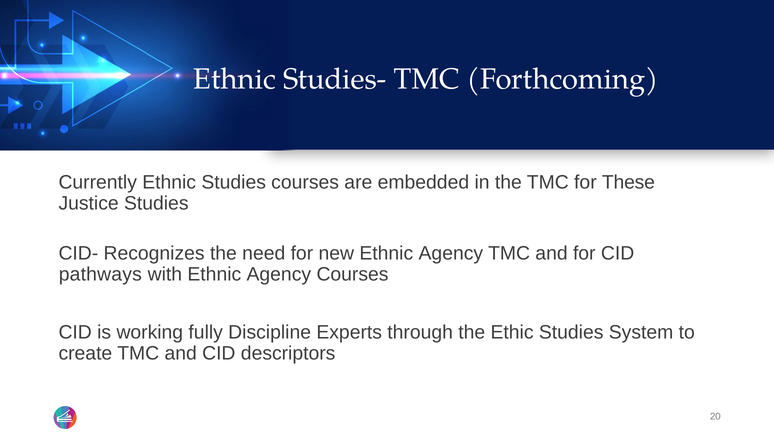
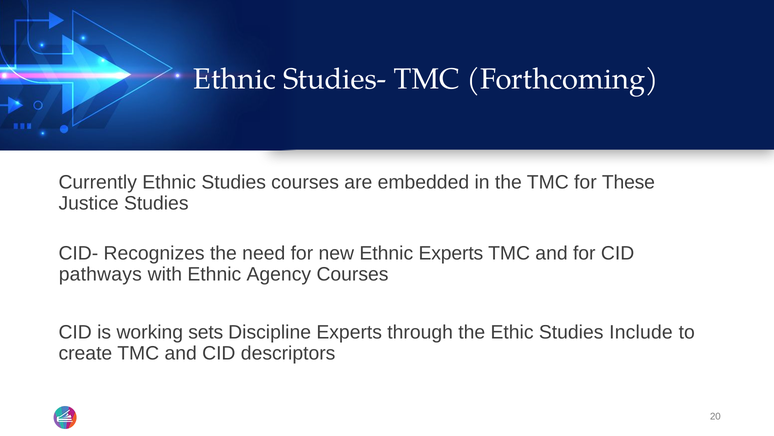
new Ethnic Agency: Agency -> Experts
fully: fully -> sets
System: System -> Include
